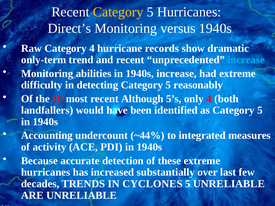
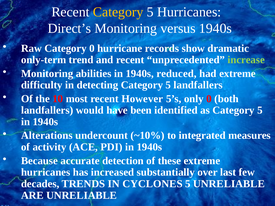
Category 4: 4 -> 0
increase at (246, 60) colour: light blue -> light green
1940s increase: increase -> reduced
5 reasonably: reasonably -> landfallers
Although: Although -> However
only 4: 4 -> 0
Accounting: Accounting -> Alterations
~44%: ~44% -> ~10%
